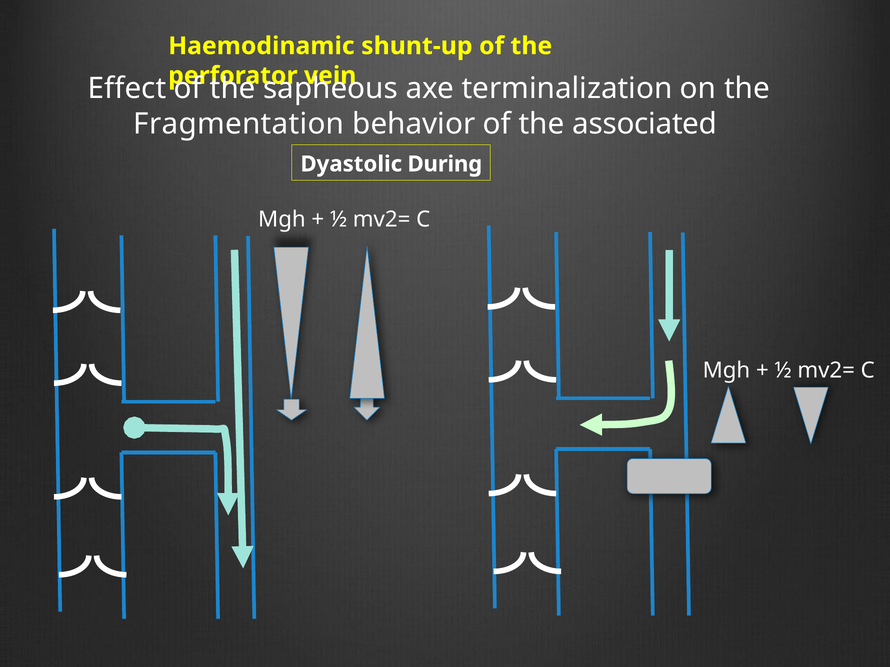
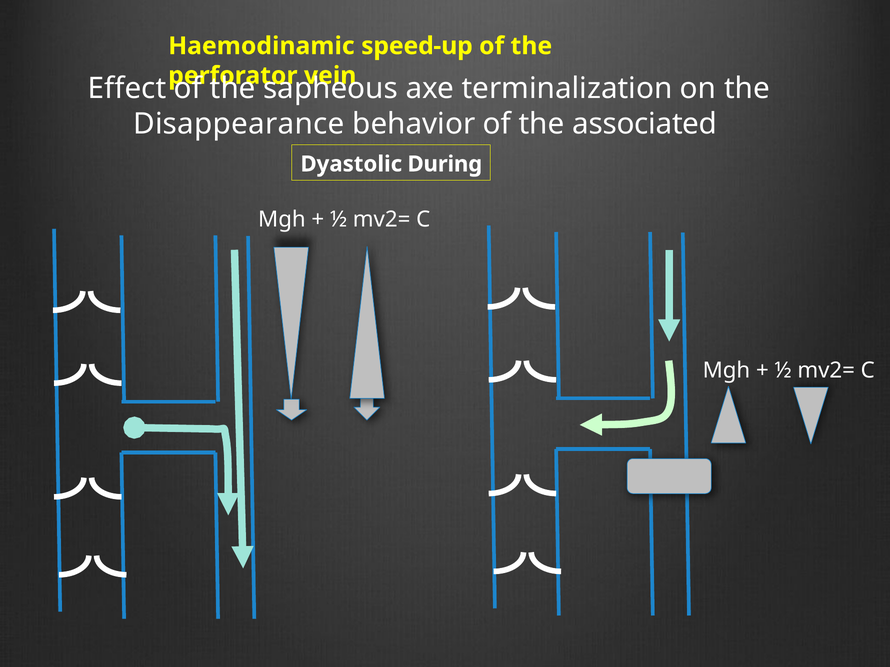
shunt-up: shunt-up -> speed-up
Fragmentation: Fragmentation -> Disappearance
